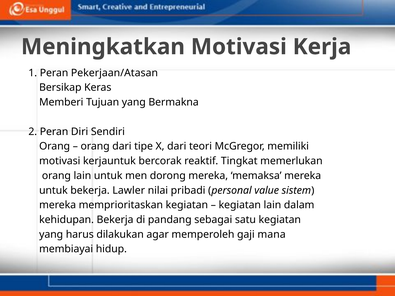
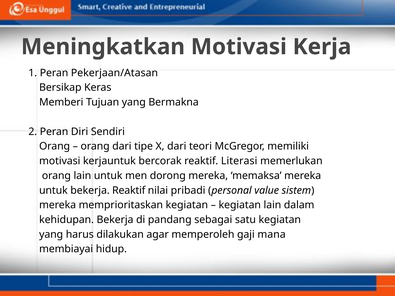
Tingkat: Tingkat -> Literasi
bekerja Lawler: Lawler -> Reaktif
